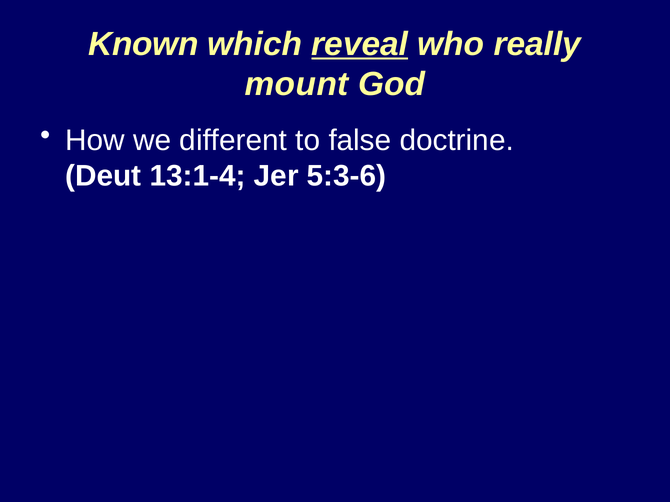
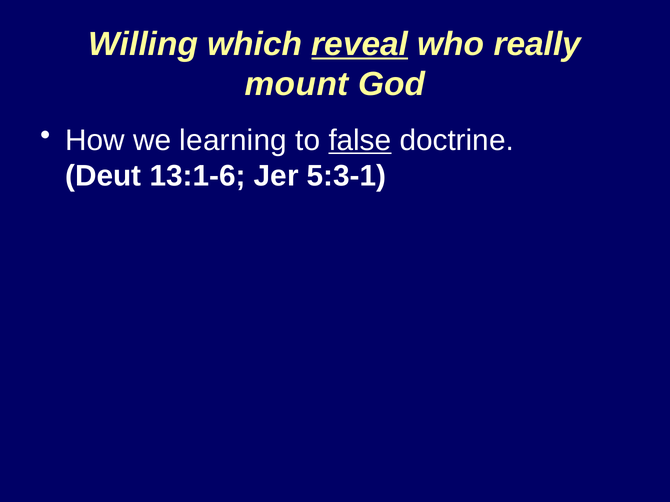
Known: Known -> Willing
different: different -> learning
false underline: none -> present
13:1-4: 13:1-4 -> 13:1-6
5:3-6: 5:3-6 -> 5:3-1
